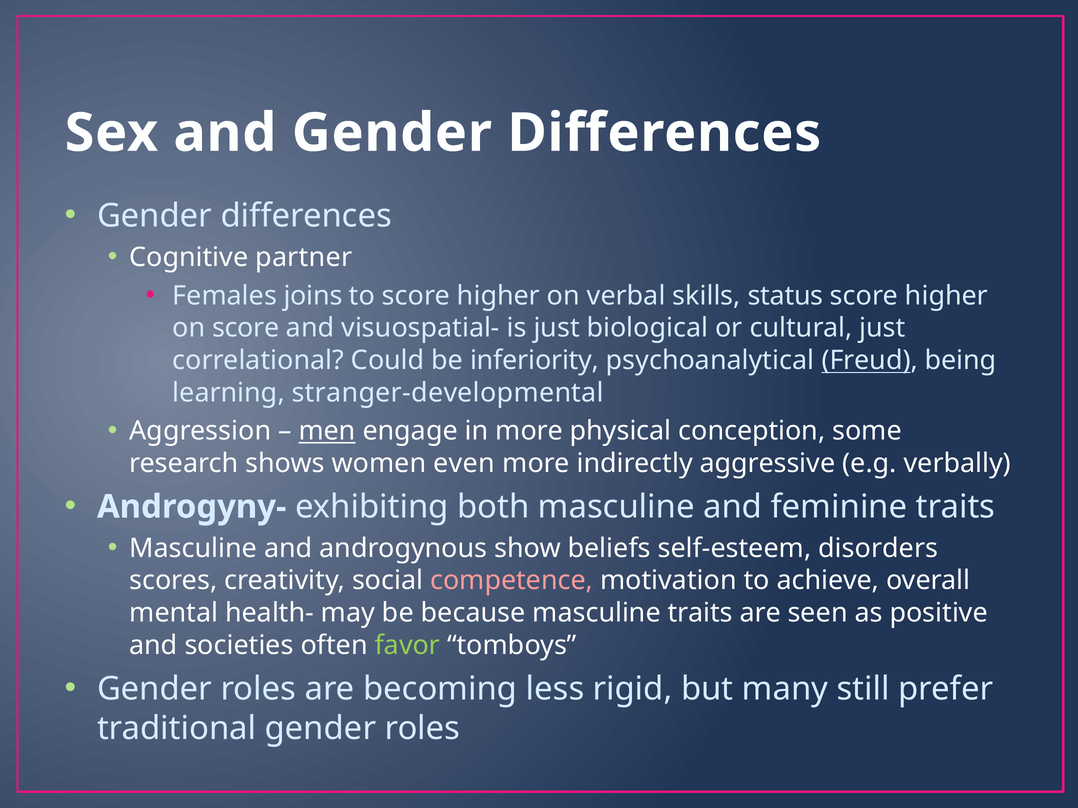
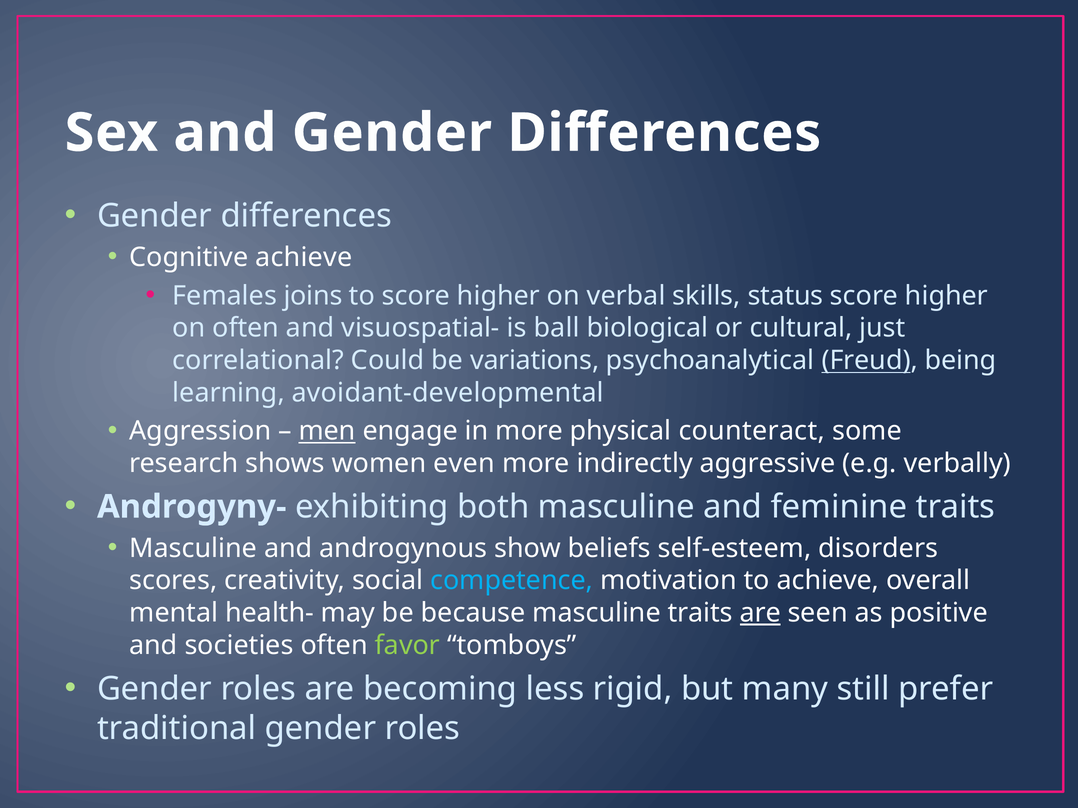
Cognitive partner: partner -> achieve
on score: score -> often
is just: just -> ball
inferiority: inferiority -> variations
stranger-developmental: stranger-developmental -> avoidant-developmental
conception: conception -> counteract
competence colour: pink -> light blue
are at (760, 613) underline: none -> present
